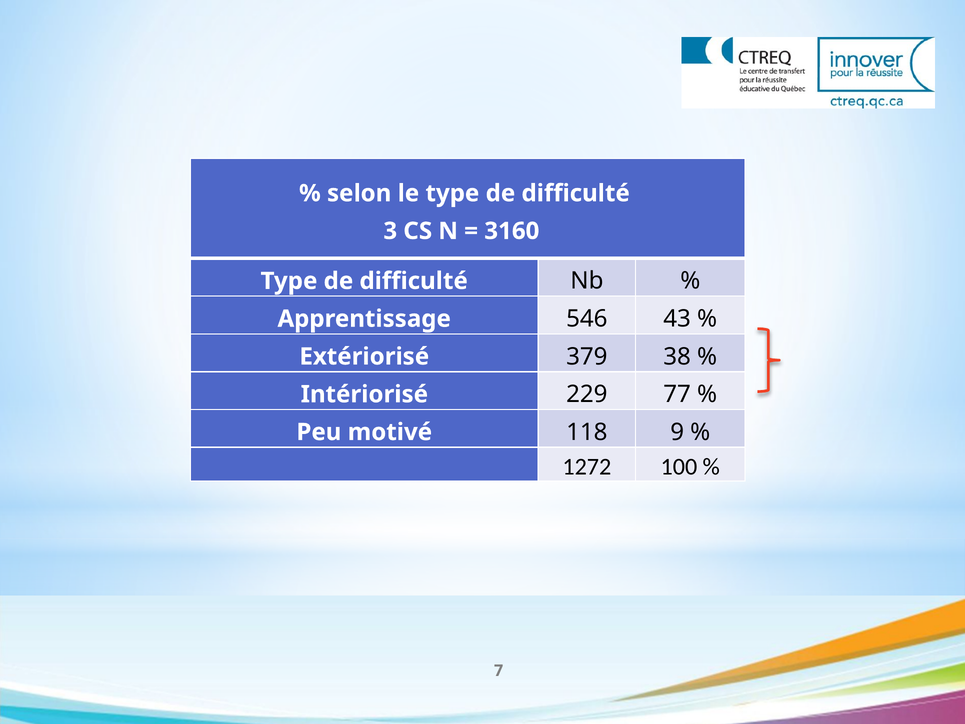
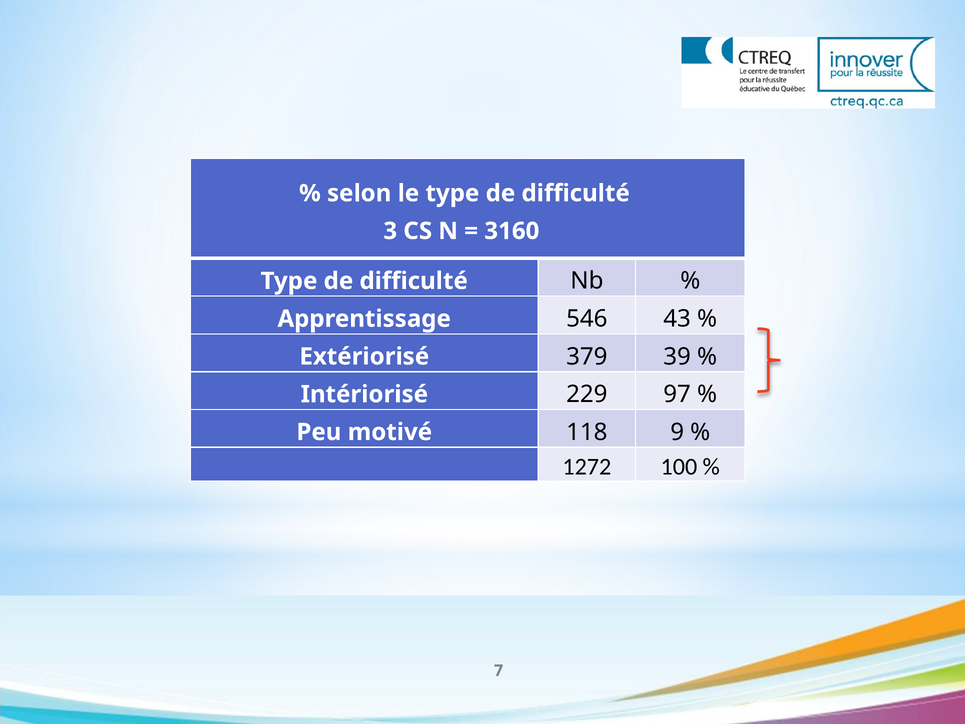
38: 38 -> 39
77: 77 -> 97
